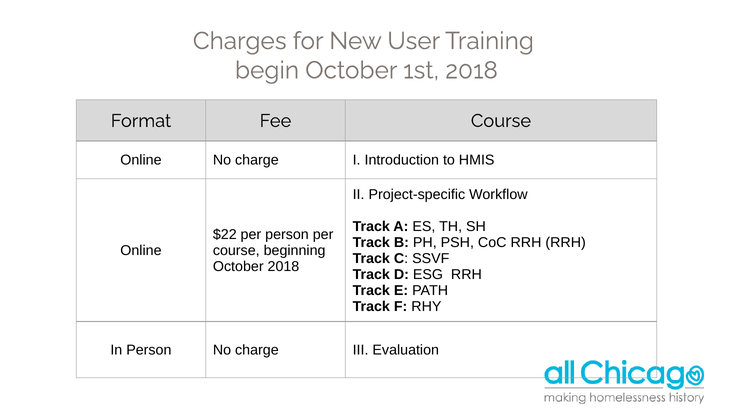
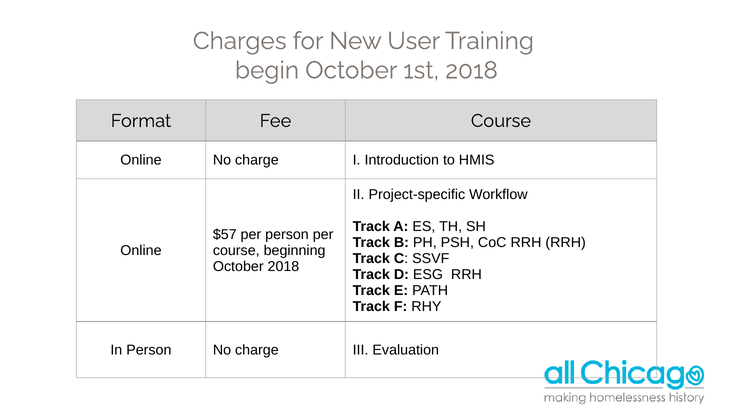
$22: $22 -> $57
